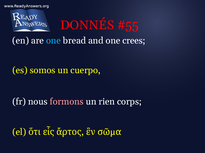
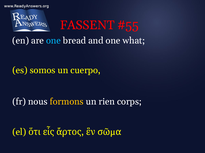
DONNÉS: DONNÉS -> FASSENT
crees: crees -> what
formons colour: pink -> yellow
